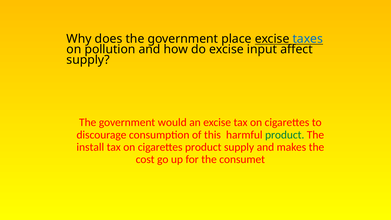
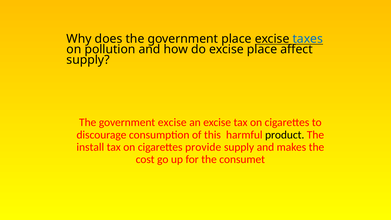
excise input: input -> place
government would: would -> excise
product at (285, 135) colour: green -> black
cigarettes product: product -> provide
